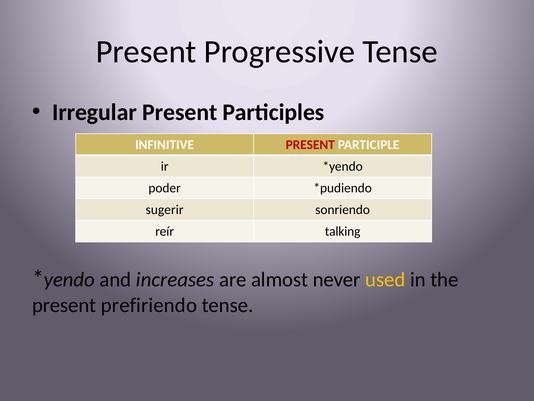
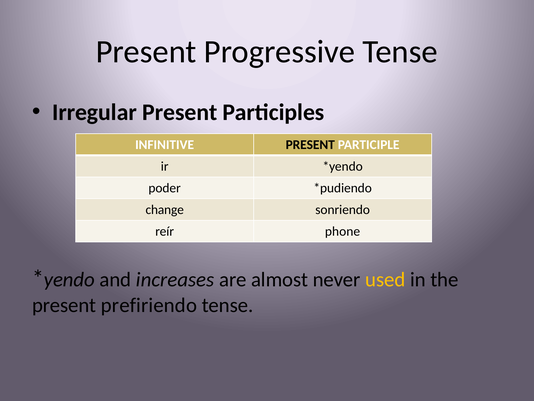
PRESENT at (310, 144) colour: red -> black
sugerir: sugerir -> change
talking: talking -> phone
